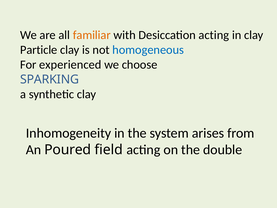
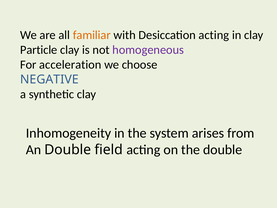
homogeneous colour: blue -> purple
experienced: experienced -> acceleration
SPARKING: SPARKING -> NEGATIVE
An Poured: Poured -> Double
